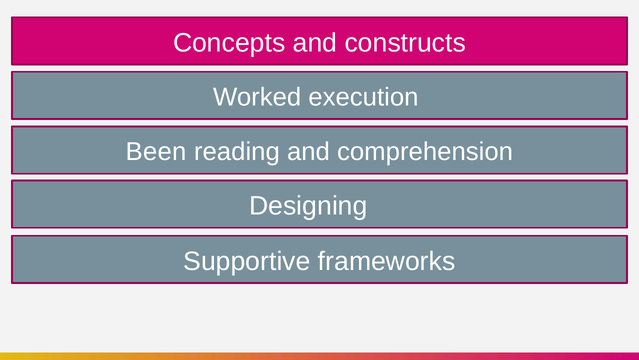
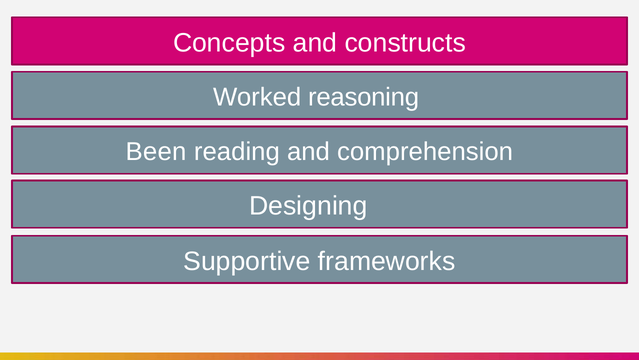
execution: execution -> reasoning
